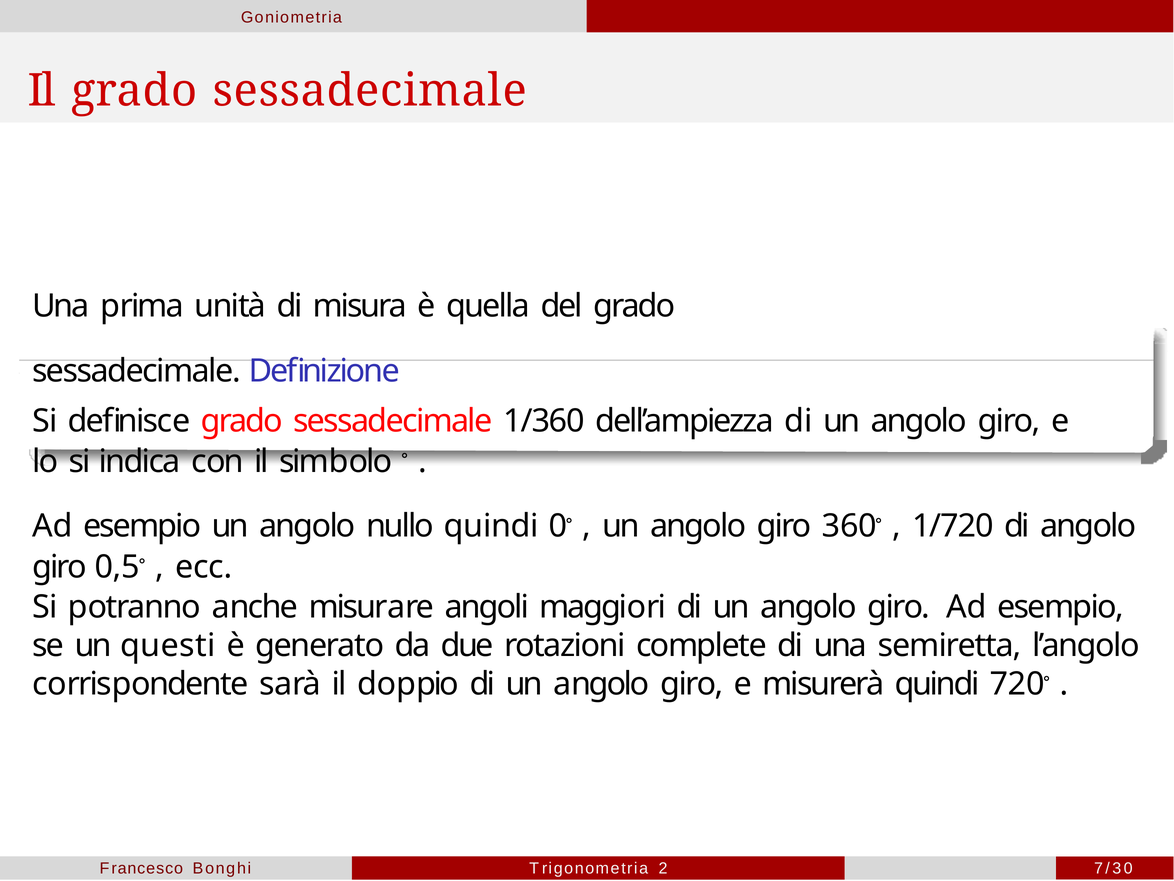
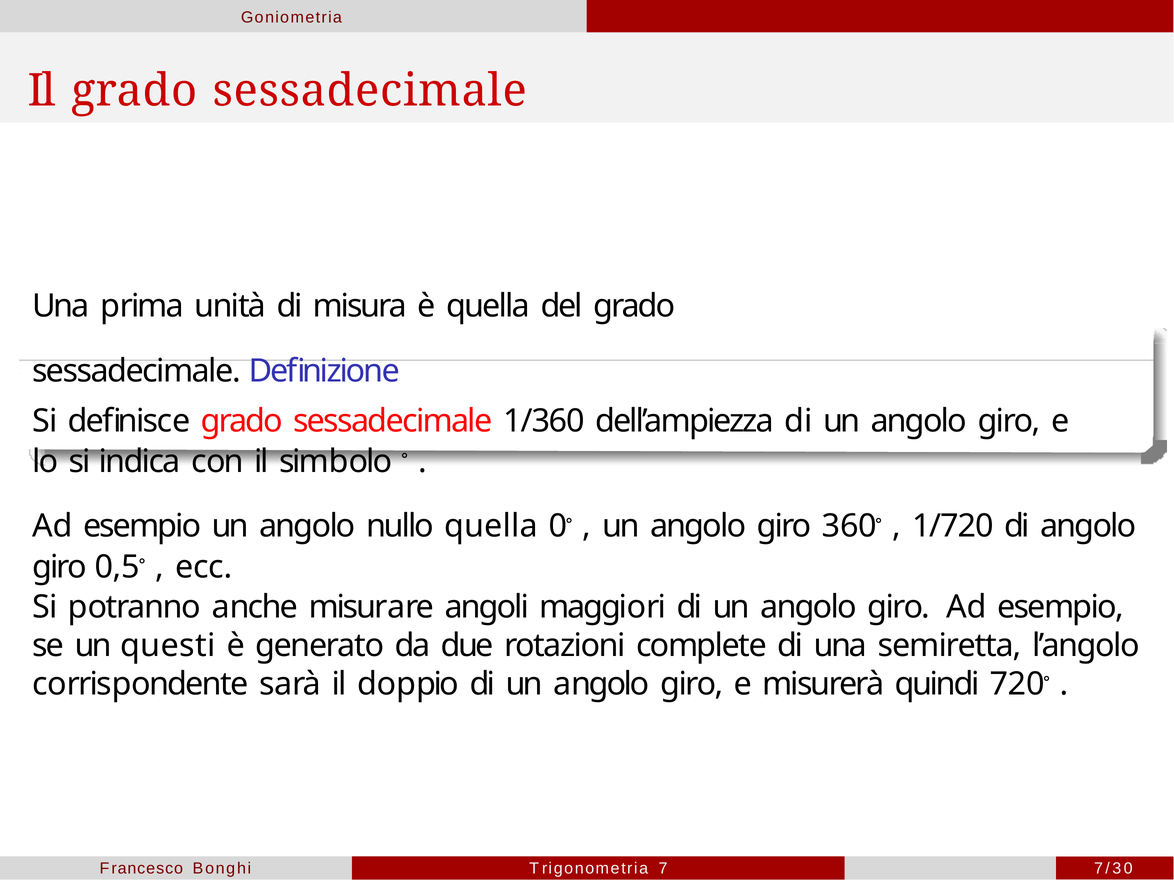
nullo quindi: quindi -> quella
2: 2 -> 7
